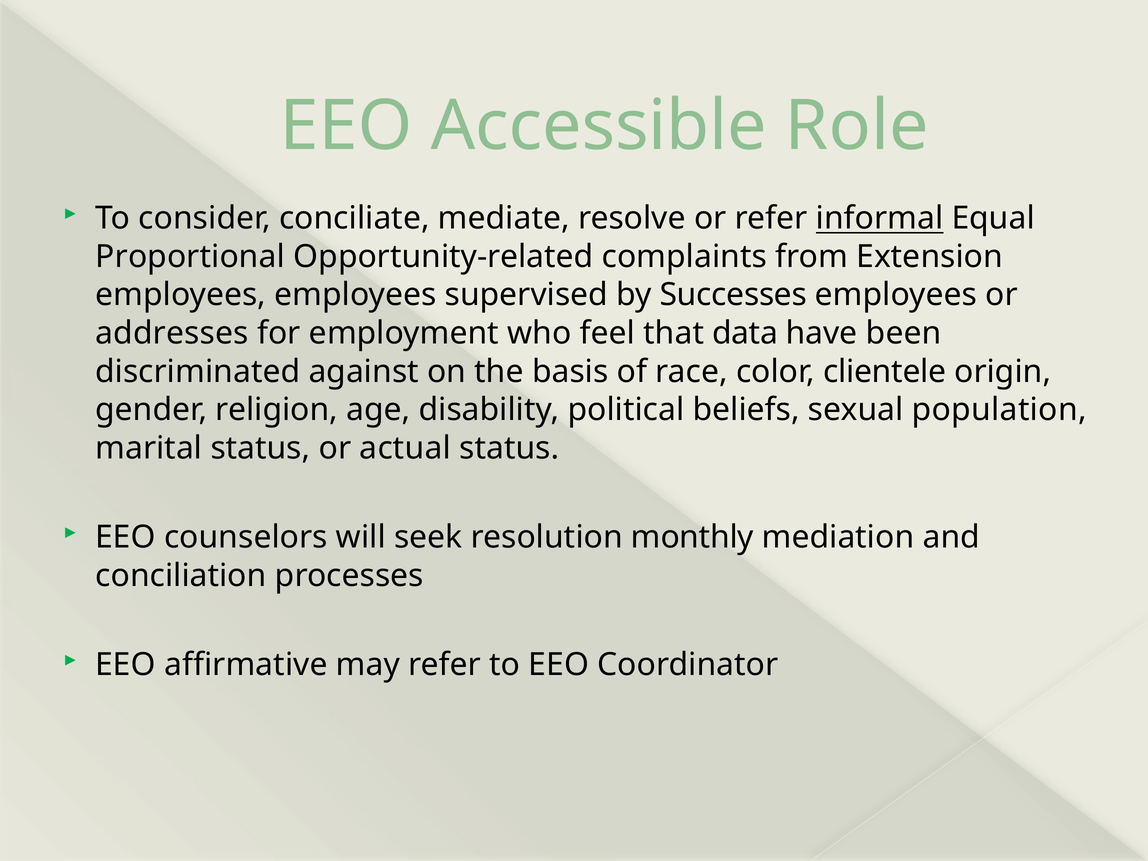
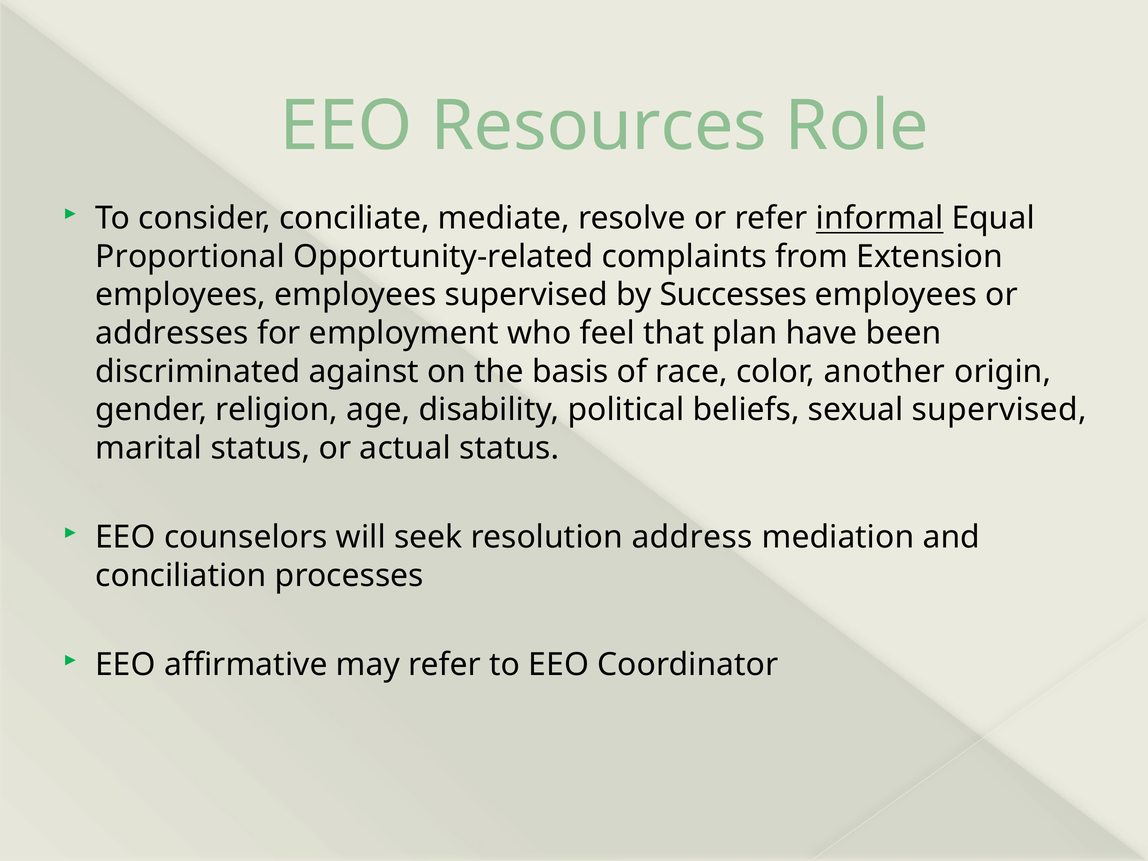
Accessible: Accessible -> Resources
data: data -> plan
clientele: clientele -> another
sexual population: population -> supervised
monthly: monthly -> address
